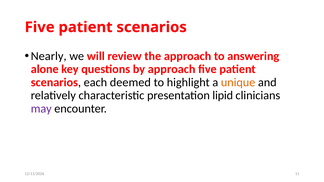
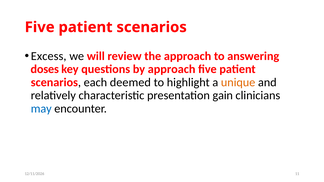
Nearly: Nearly -> Excess
alone: alone -> doses
lipid: lipid -> gain
may colour: purple -> blue
